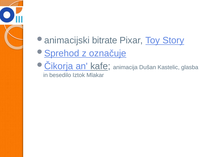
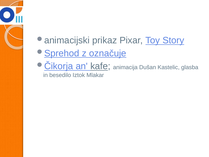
bitrate: bitrate -> prikaz
